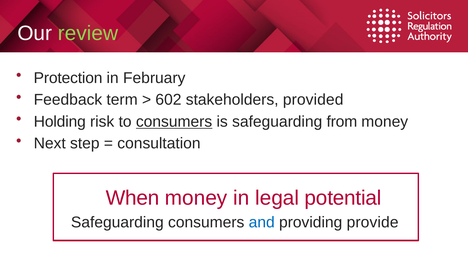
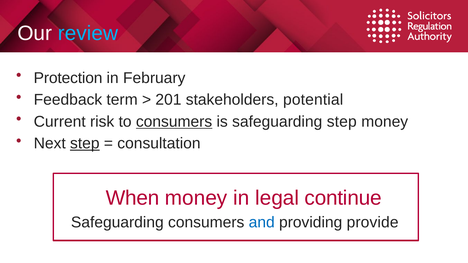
review colour: light green -> light blue
602: 602 -> 201
provided: provided -> potential
Holding: Holding -> Current
safeguarding from: from -> step
step at (85, 144) underline: none -> present
potential: potential -> continue
